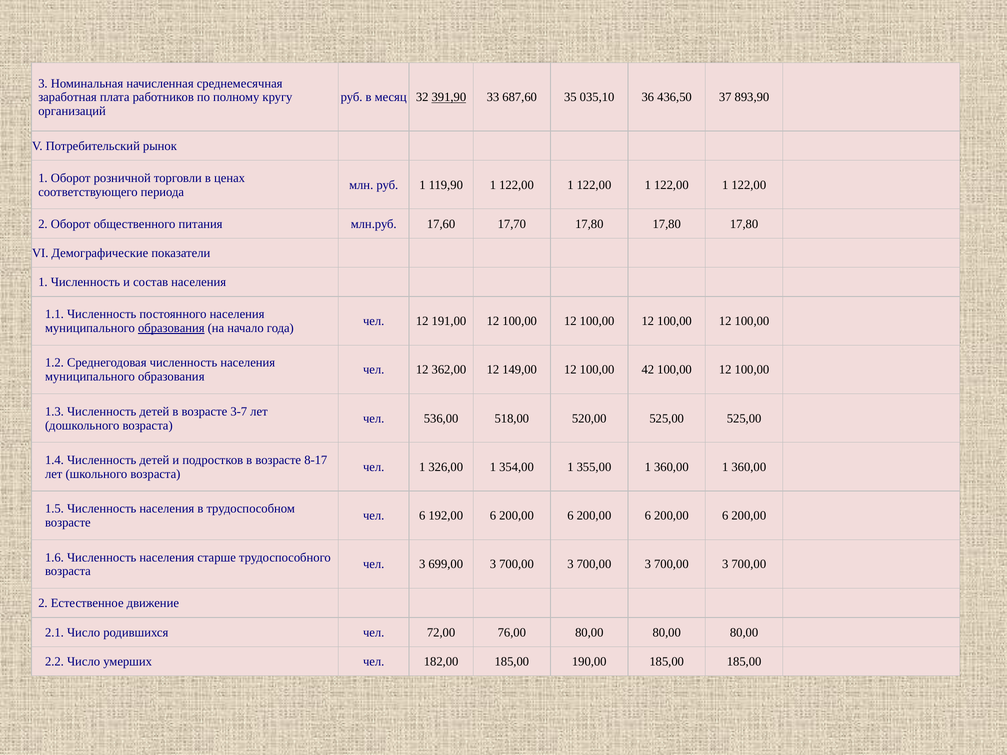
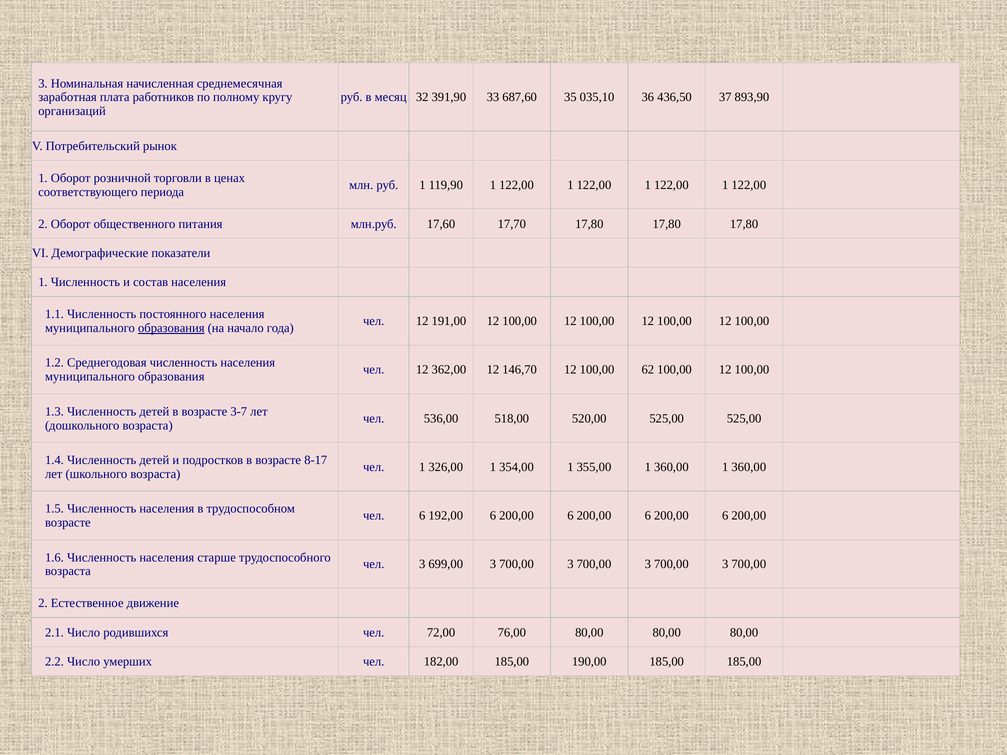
391,90 underline: present -> none
149,00: 149,00 -> 146,70
42: 42 -> 62
